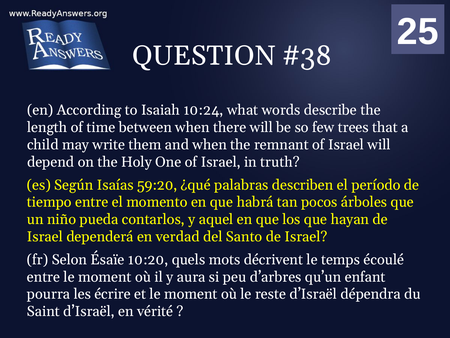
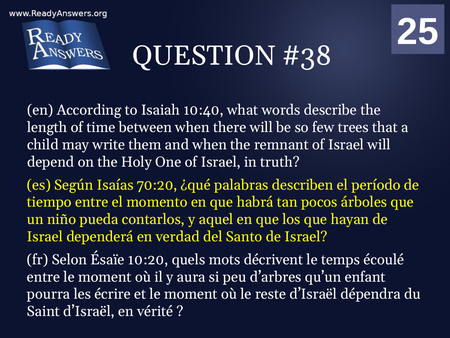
10:24: 10:24 -> 10:40
59:20: 59:20 -> 70:20
